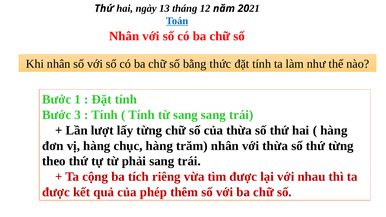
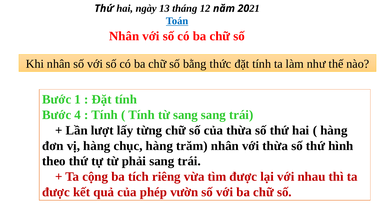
3: 3 -> 4
thứ từng: từng -> hình
thêm: thêm -> vườn
